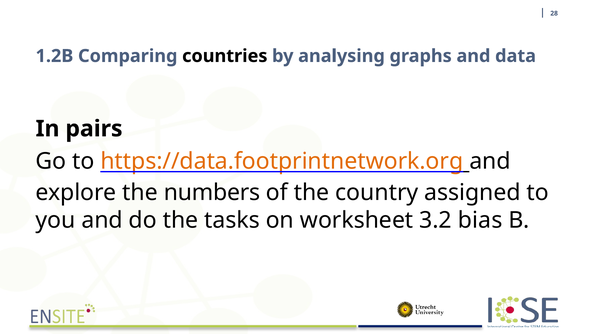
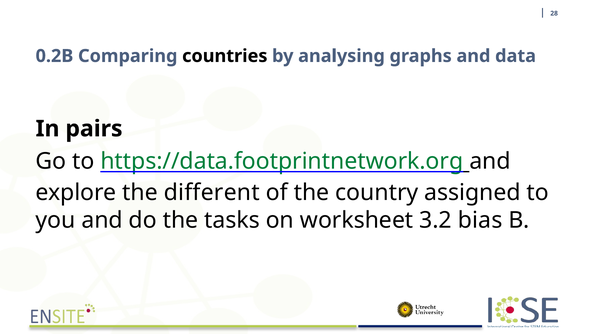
1.2B: 1.2B -> 0.2B
https://data.footprintnetwork.org colour: orange -> green
numbers: numbers -> different
